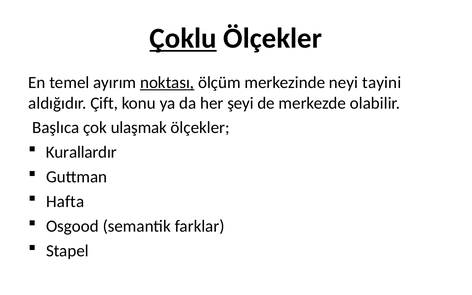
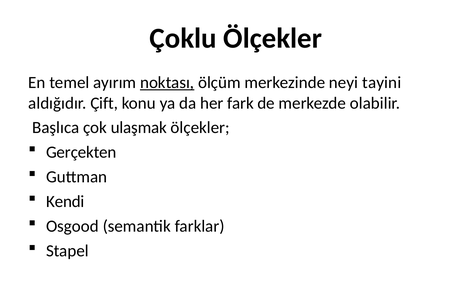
Çoklu underline: present -> none
şeyi: şeyi -> fark
Kurallardır: Kurallardır -> Gerçekten
Hafta: Hafta -> Kendi
